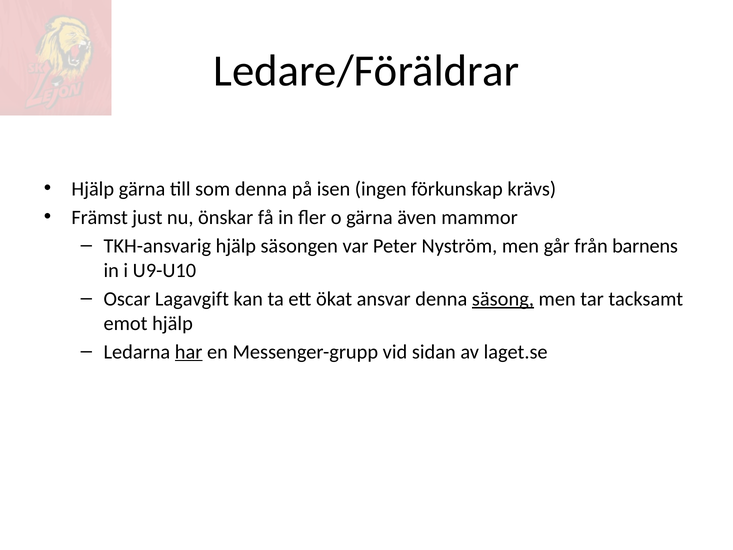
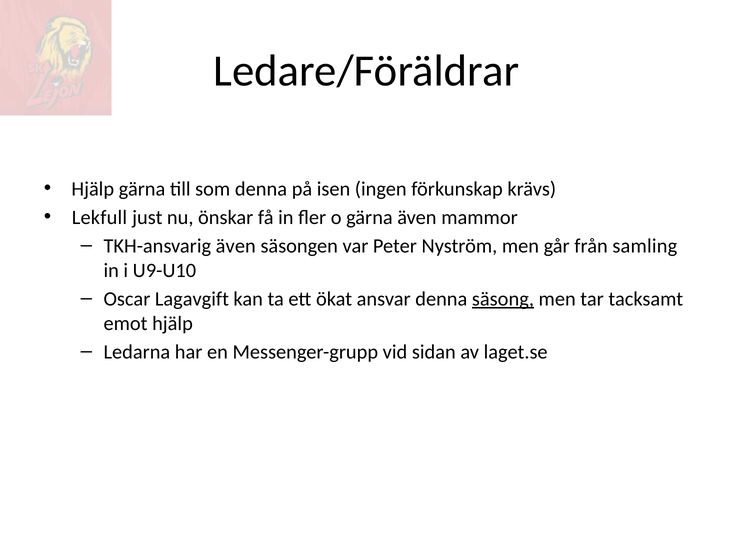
Främst: Främst -> Lekfull
TKH-ansvarig hjälp: hjälp -> även
barnens: barnens -> samling
har underline: present -> none
